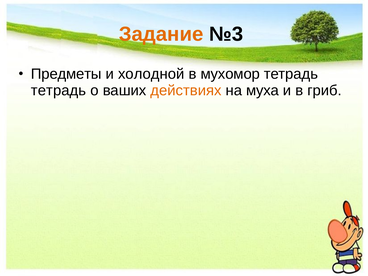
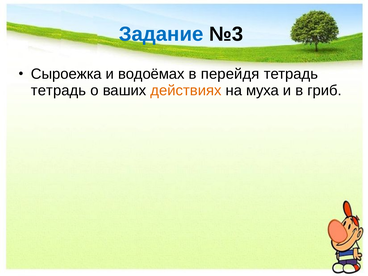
Задание colour: orange -> blue
Предметы: Предметы -> Сыроежка
холодной: холодной -> водоёмах
мухомор: мухомор -> перейдя
